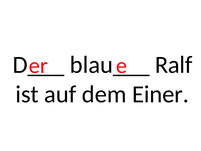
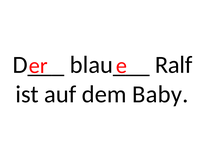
Einer: Einer -> Baby
